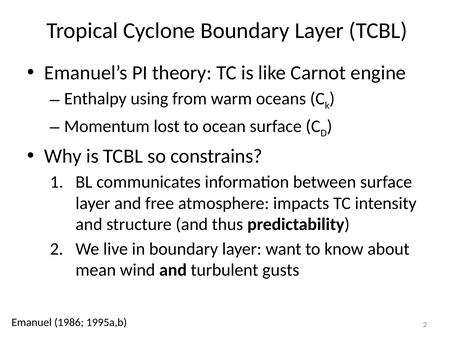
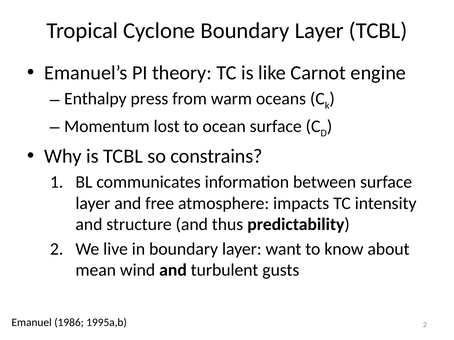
using: using -> press
